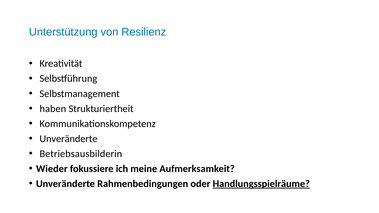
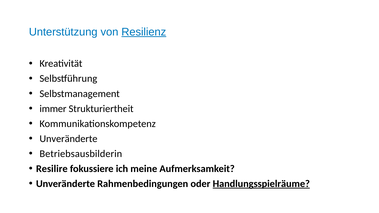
Resilienz underline: none -> present
haben: haben -> immer
Wieder: Wieder -> Resilire
